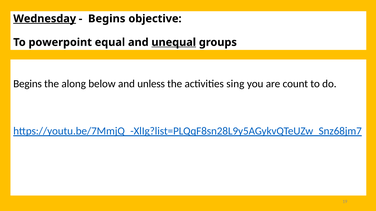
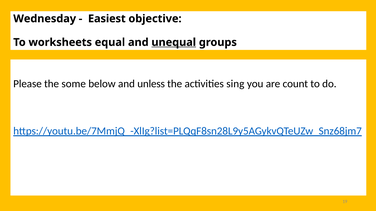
Wednesday underline: present -> none
Begins at (107, 19): Begins -> Easiest
powerpoint: powerpoint -> worksheets
Begins at (28, 84): Begins -> Please
along: along -> some
